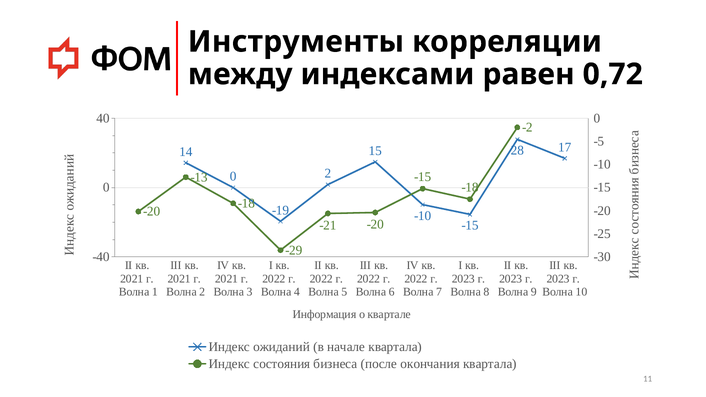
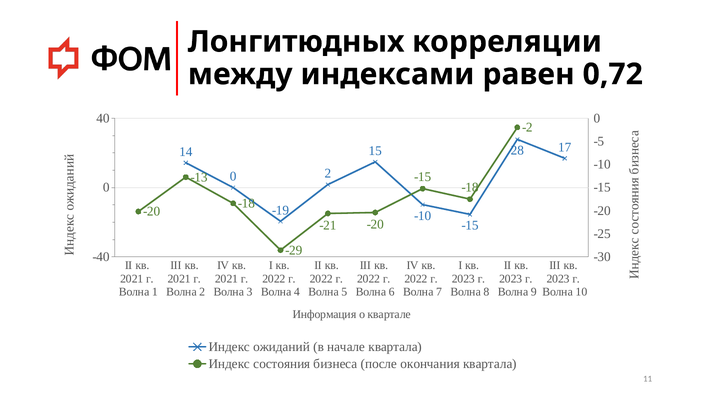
Инструменты: Инструменты -> Лонгитюдных
